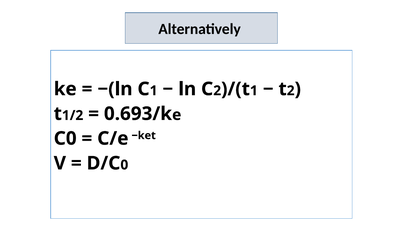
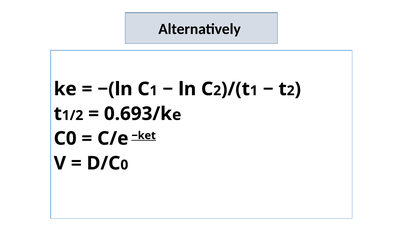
−ket underline: none -> present
